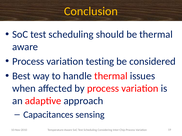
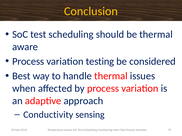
Capacitances: Capacitances -> Conductivity
